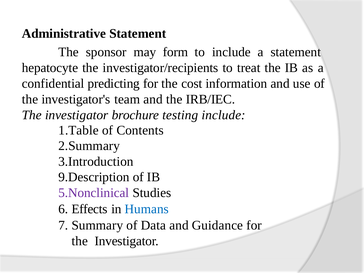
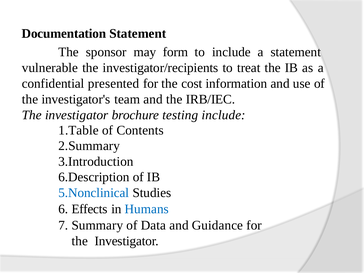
Administrative: Administrative -> Documentation
hepatocyte: hepatocyte -> vulnerable
predicting: predicting -> presented
9.Description: 9.Description -> 6.Description
5.Nonclinical colour: purple -> blue
